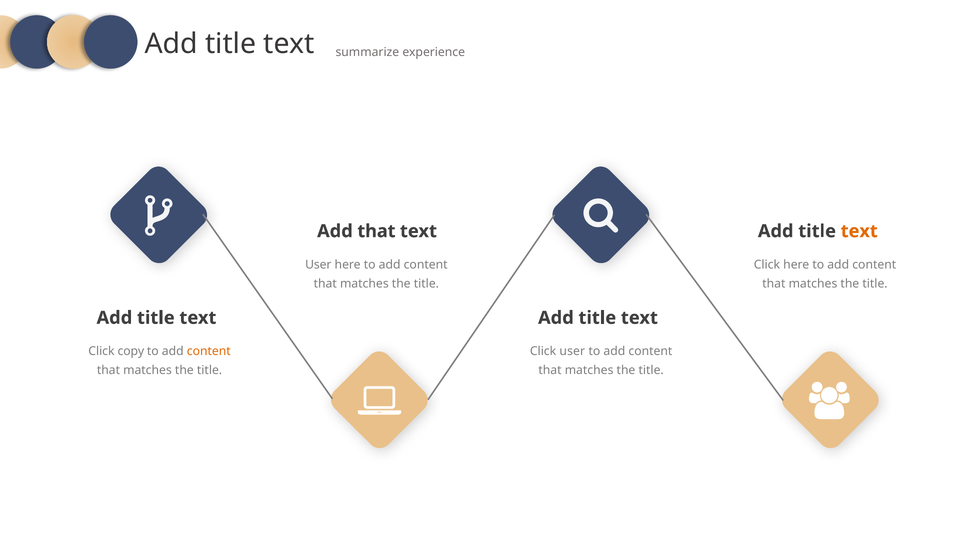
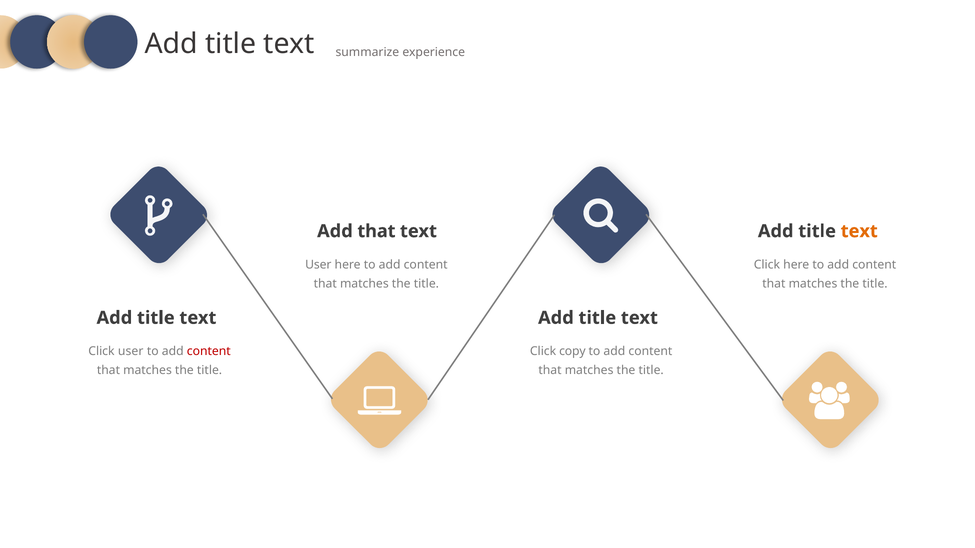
Click copy: copy -> user
content at (209, 351) colour: orange -> red
Click user: user -> copy
